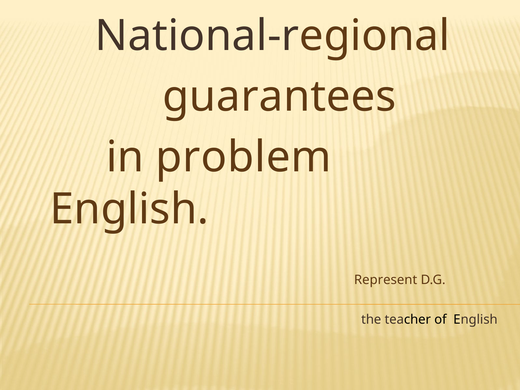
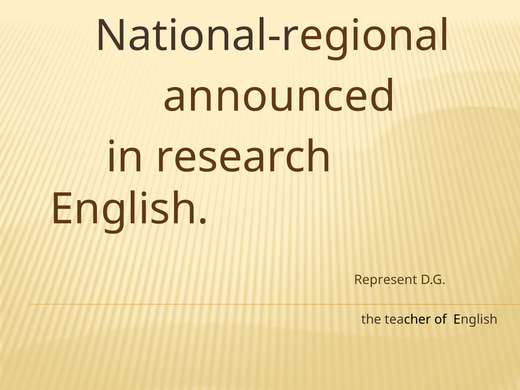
guarantees: guarantees -> announced
problem: problem -> research
